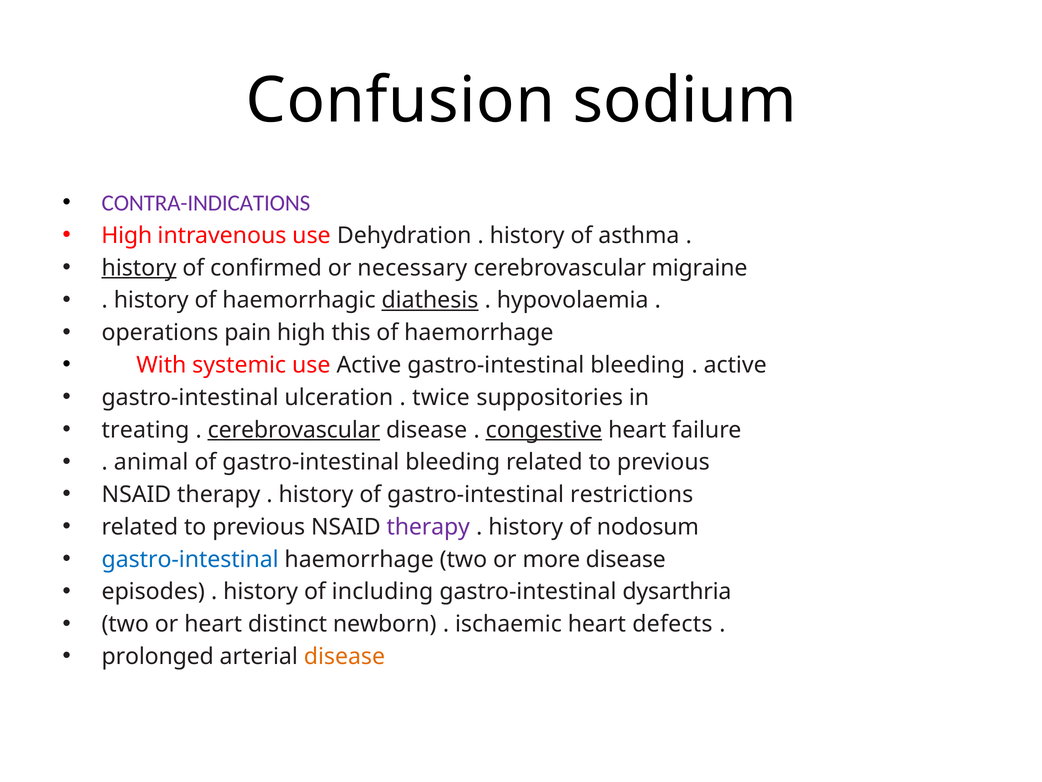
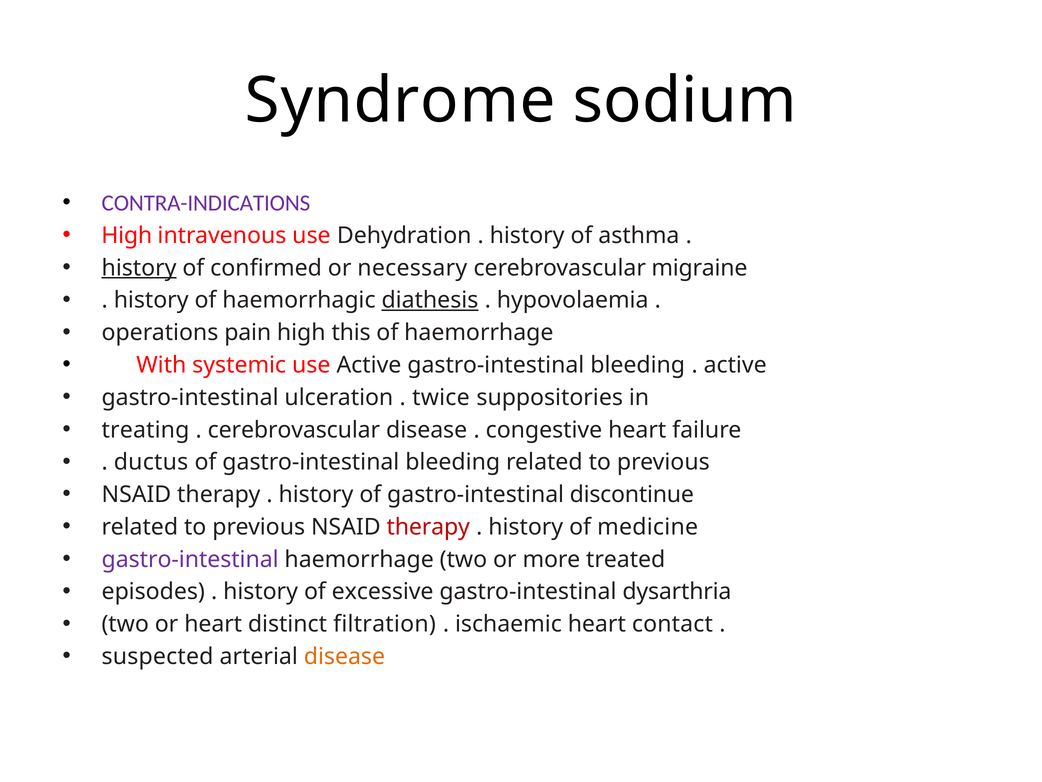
Confusion: Confusion -> Syndrome
cerebrovascular at (294, 430) underline: present -> none
congestive underline: present -> none
animal: animal -> ductus
restrictions: restrictions -> discontinue
therapy at (428, 527) colour: purple -> red
nodosum: nodosum -> medicine
gastro-intestinal at (190, 559) colour: blue -> purple
more disease: disease -> treated
including: including -> excessive
newborn: newborn -> filtration
defects: defects -> contact
prolonged: prolonged -> suspected
